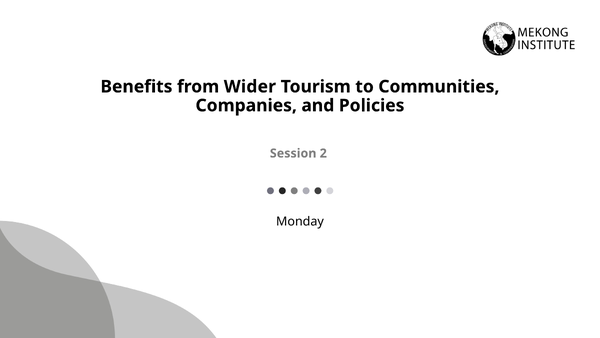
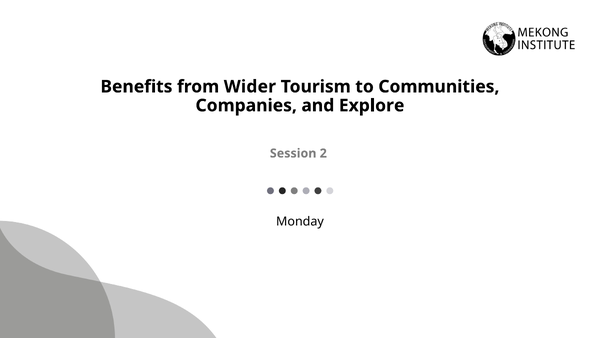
Policies: Policies -> Explore
